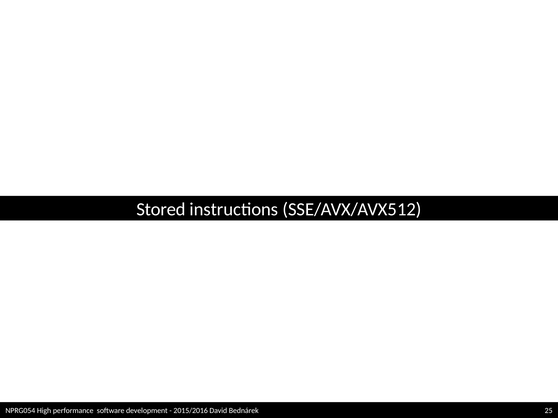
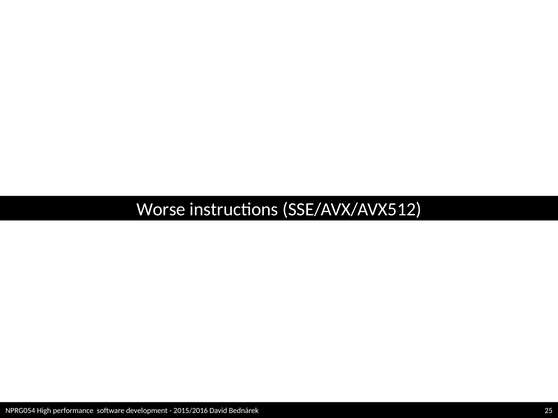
Stored: Stored -> Worse
